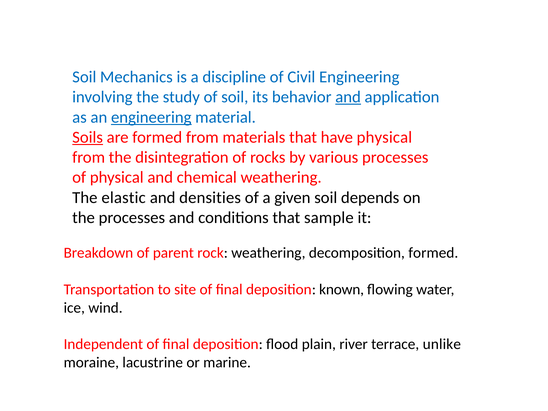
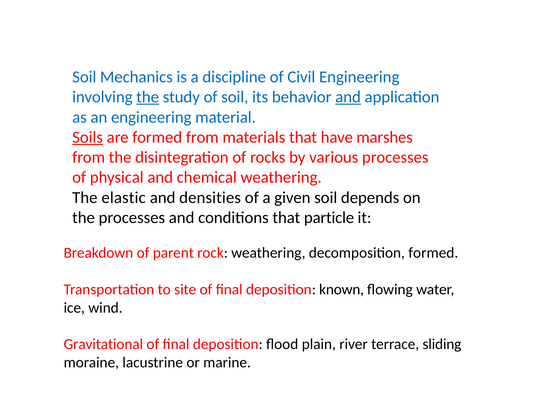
the at (148, 97) underline: none -> present
engineering at (151, 117) underline: present -> none
have physical: physical -> marshes
sample: sample -> particle
Independent: Independent -> Gravitational
unlike: unlike -> sliding
